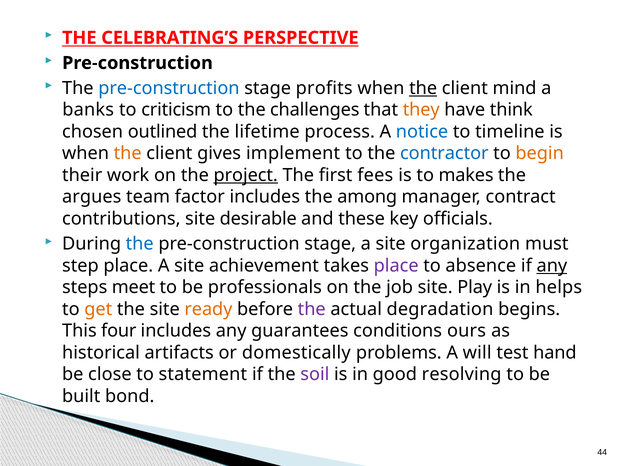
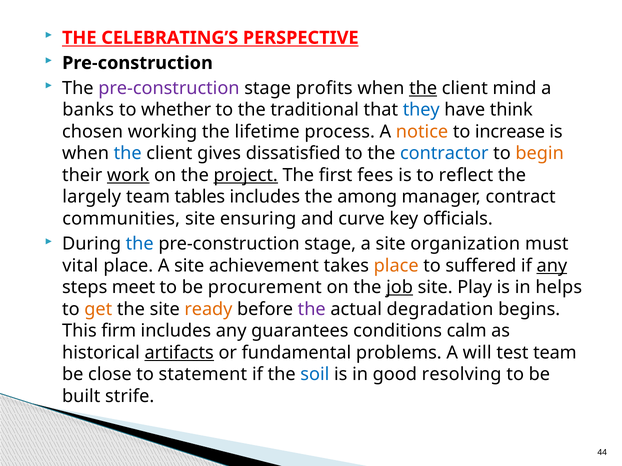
pre-construction at (169, 88) colour: blue -> purple
criticism: criticism -> whether
challenges: challenges -> traditional
they colour: orange -> blue
outlined: outlined -> working
notice colour: blue -> orange
timeline: timeline -> increase
the at (128, 154) colour: orange -> blue
implement: implement -> dissatisfied
work underline: none -> present
makes: makes -> reflect
argues: argues -> largely
factor: factor -> tables
contributions: contributions -> communities
desirable: desirable -> ensuring
these: these -> curve
step: step -> vital
place at (396, 266) colour: purple -> orange
absence: absence -> suffered
professionals: professionals -> procurement
job underline: none -> present
four: four -> firm
ours: ours -> calm
artifacts underline: none -> present
domestically: domestically -> fundamental
test hand: hand -> team
soil colour: purple -> blue
bond: bond -> strife
